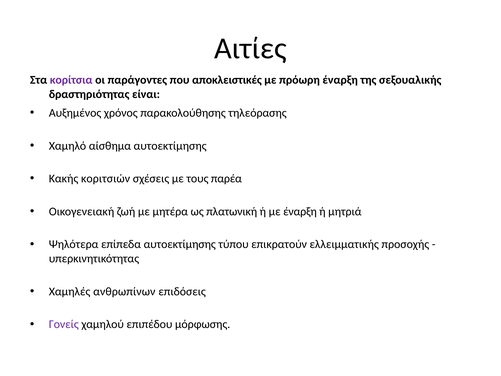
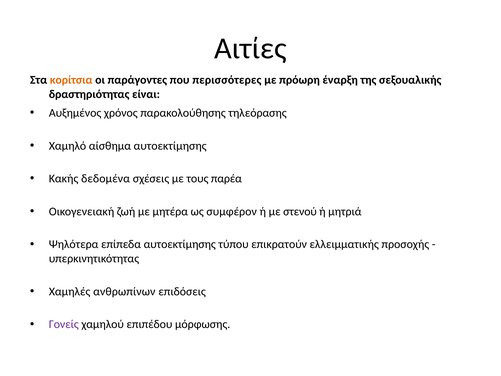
κορίτσια colour: purple -> orange
αποκλειστικές: αποκλειστικές -> περισσότερες
κοριτσιών: κοριτσιών -> δεδομένα
πλατωνική: πλατωνική -> συμφέρον
με έναρξη: έναρξη -> στενού
